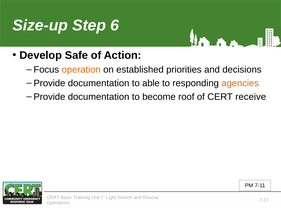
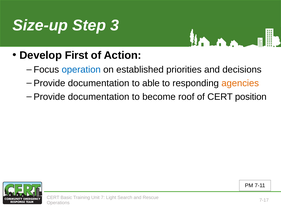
6: 6 -> 3
Safe: Safe -> First
operation colour: orange -> blue
receive: receive -> position
